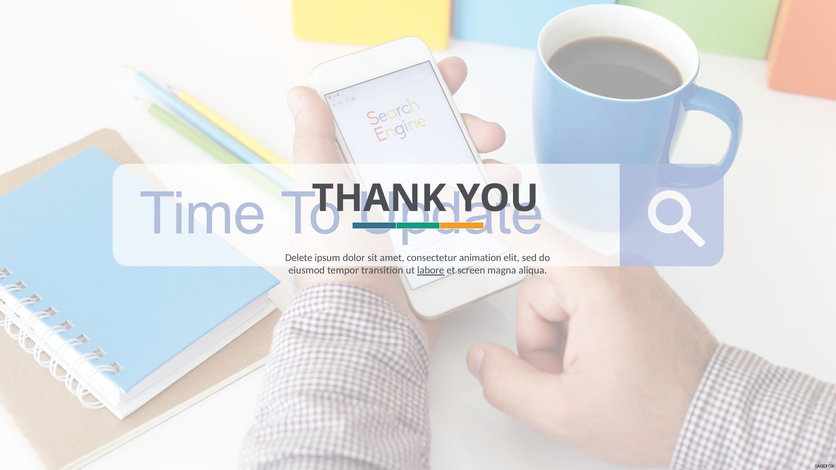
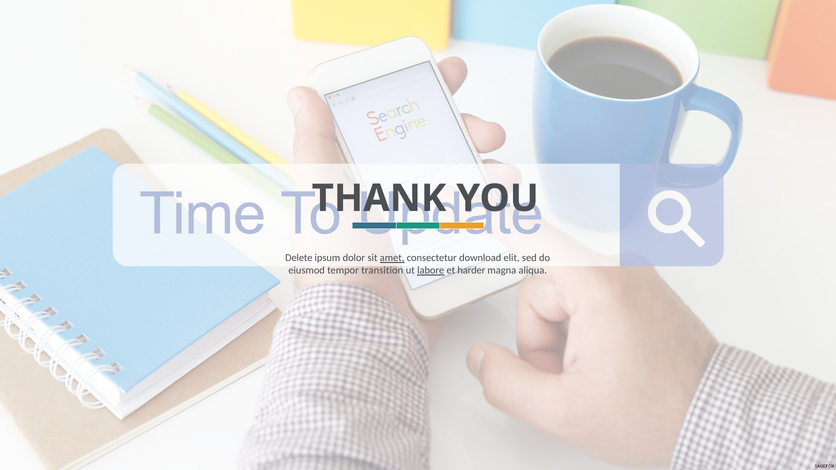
amet underline: none -> present
animation: animation -> download
screen: screen -> harder
